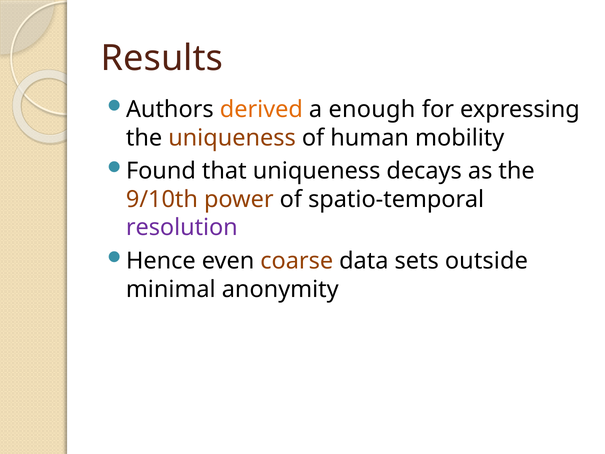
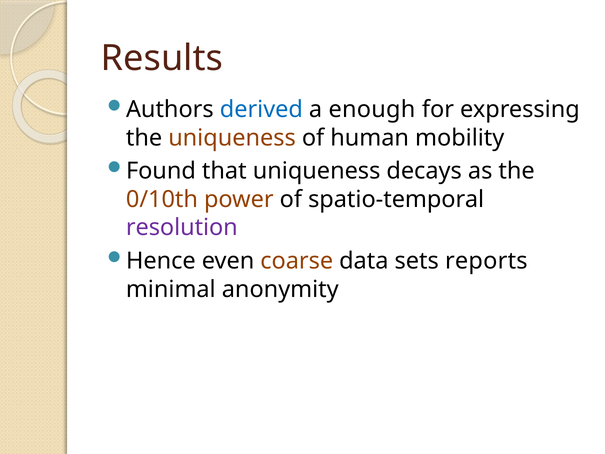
derived colour: orange -> blue
9/10th: 9/10th -> 0/10th
outside: outside -> reports
